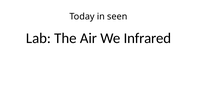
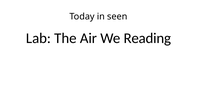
Infrared: Infrared -> Reading
